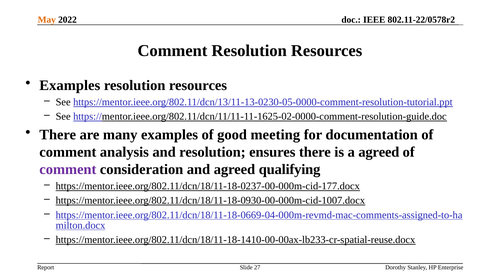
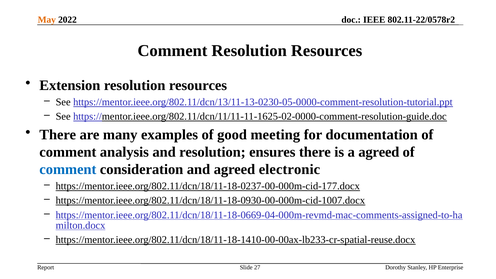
Examples at (70, 85): Examples -> Extension
comment at (68, 169) colour: purple -> blue
qualifying: qualifying -> electronic
